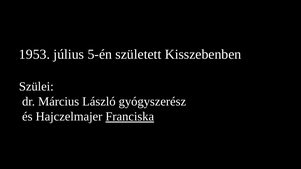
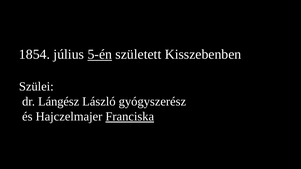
1953: 1953 -> 1854
5-én underline: none -> present
Március: Március -> Lángész
